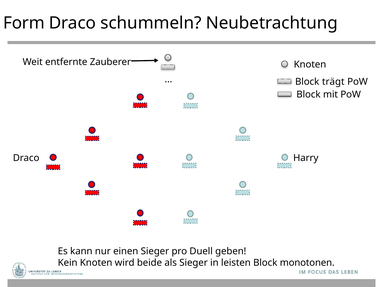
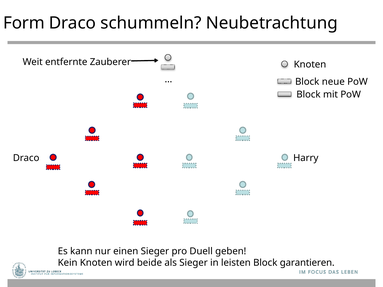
trägt: trägt -> neue
monotonen: monotonen -> garantieren
